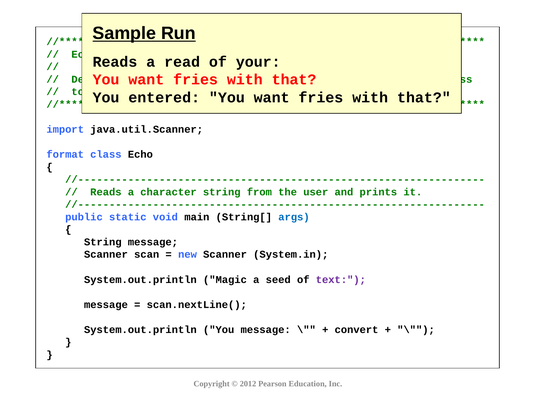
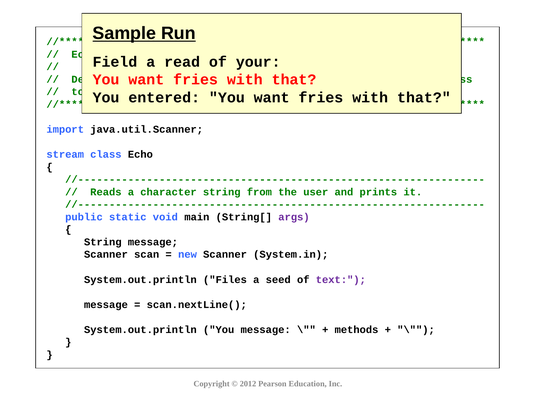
Reads at (115, 62): Reads -> Field
format: format -> stream
args colour: blue -> purple
Magic: Magic -> Files
convert: convert -> methods
